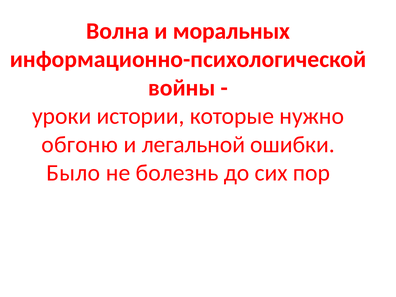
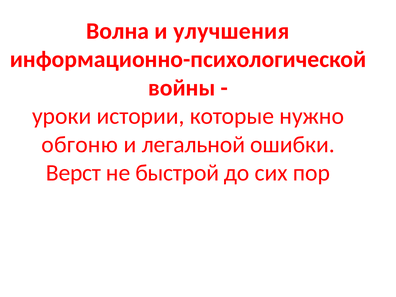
моральных: моральных -> улучшения
Было: Было -> Верст
болезнь: болезнь -> быстрой
